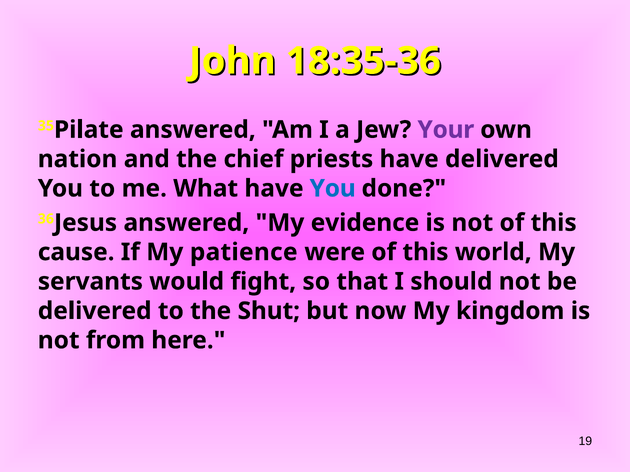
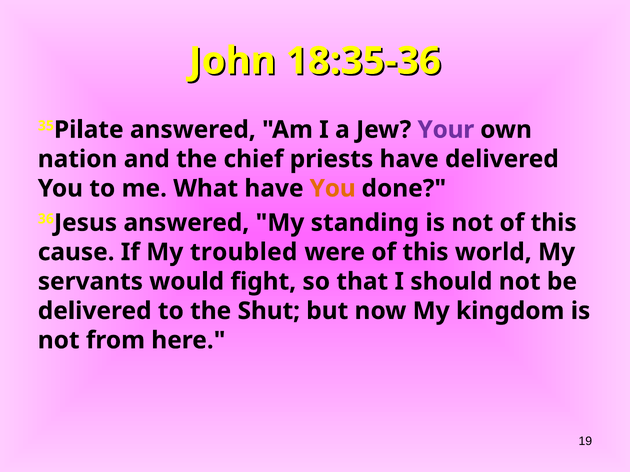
You at (333, 189) colour: blue -> orange
evidence: evidence -> standing
patience: patience -> troubled
